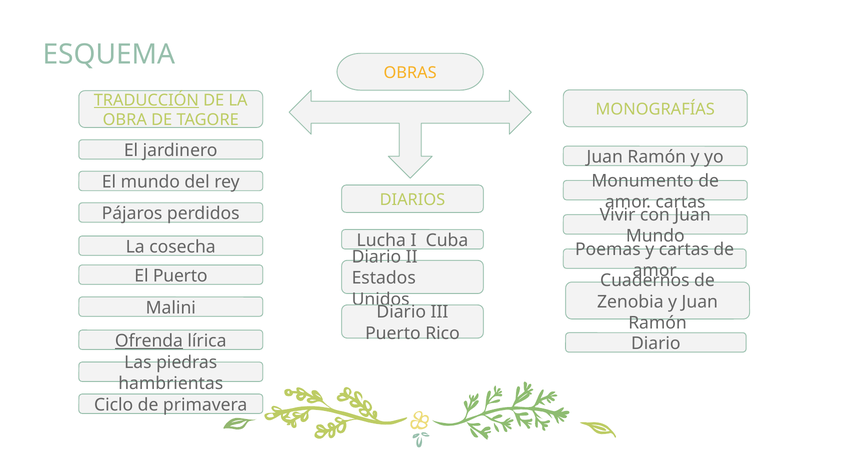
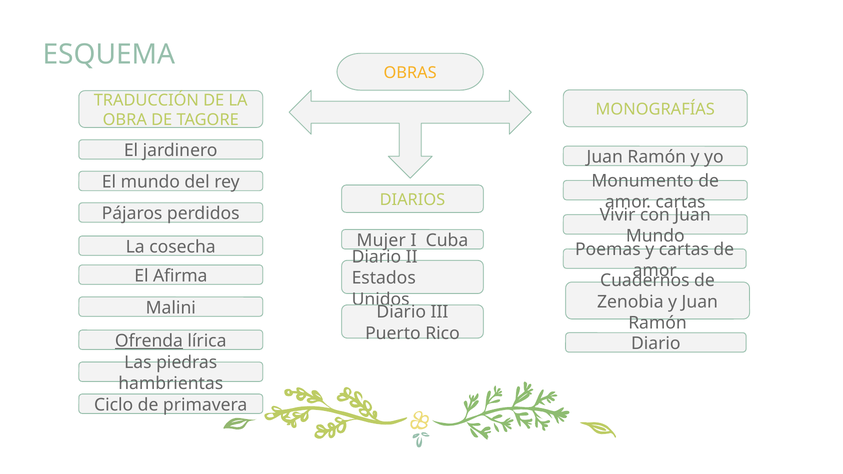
TRADUCCIÓN underline: present -> none
Lucha: Lucha -> Mujer
El Puerto: Puerto -> Afirma
